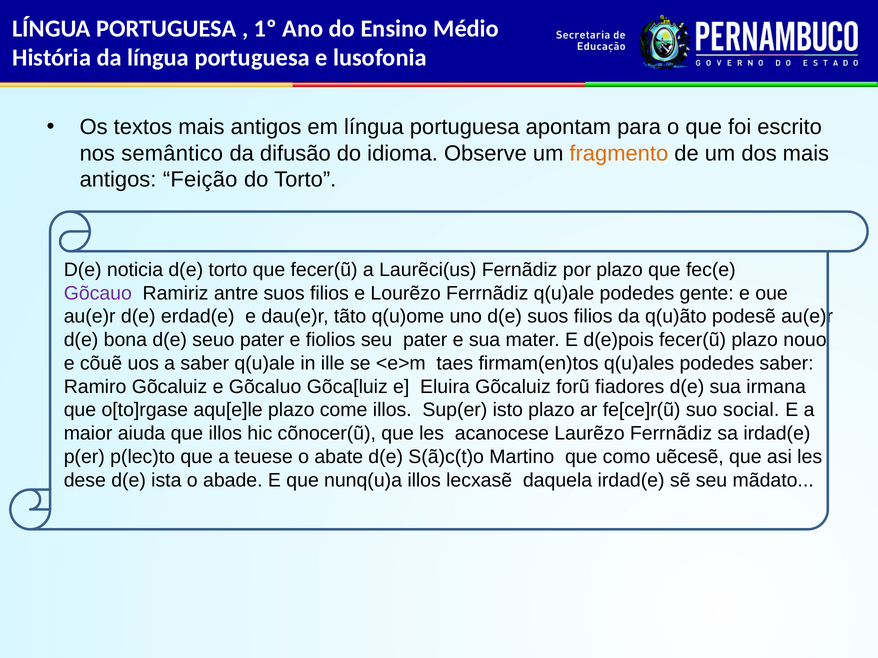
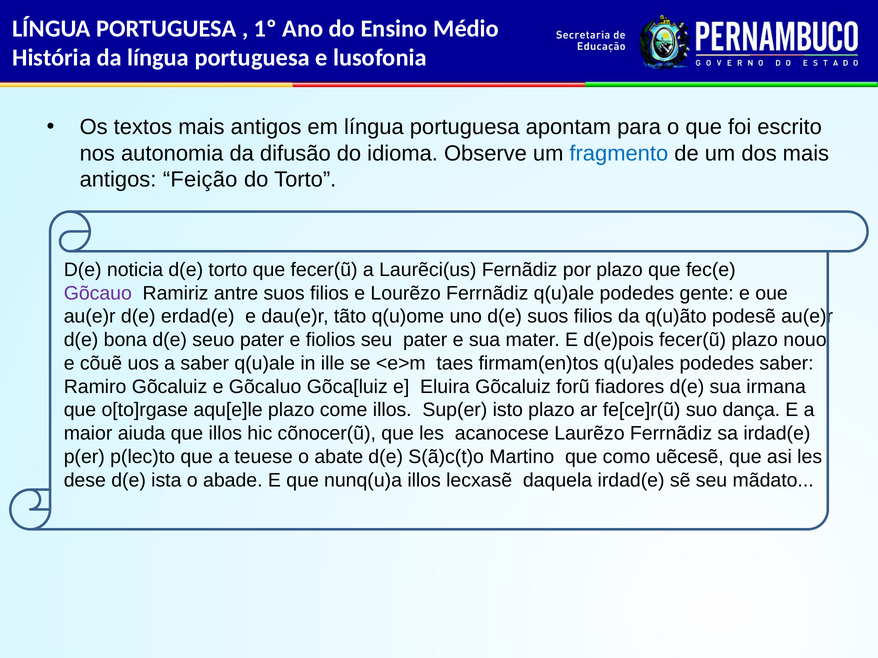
semântico: semântico -> autonomia
fragmento colour: orange -> blue
social: social -> dança
